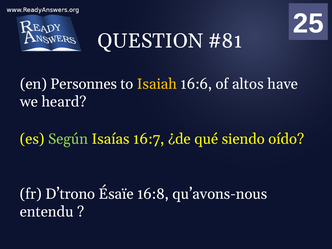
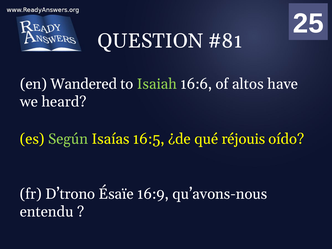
Personnes: Personnes -> Wandered
Isaiah colour: yellow -> light green
16:7: 16:7 -> 16:5
siendo: siendo -> réjouis
16:8: 16:8 -> 16:9
